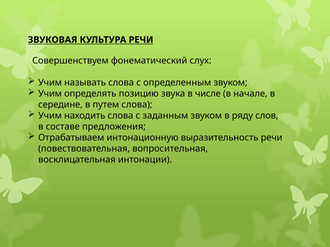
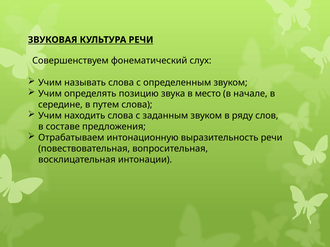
числе: числе -> место
